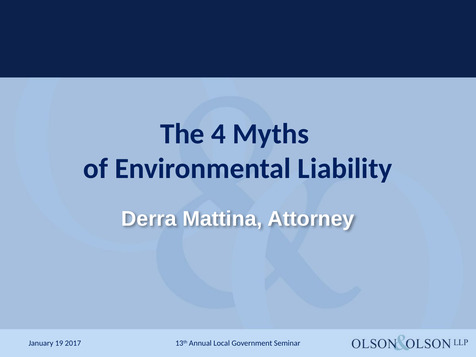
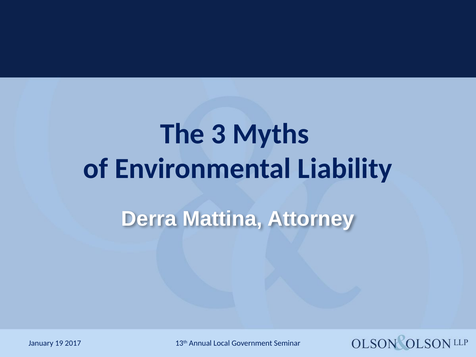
4: 4 -> 3
